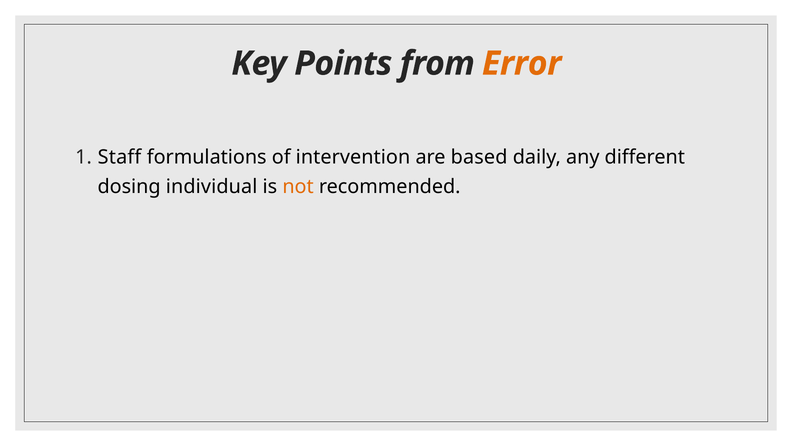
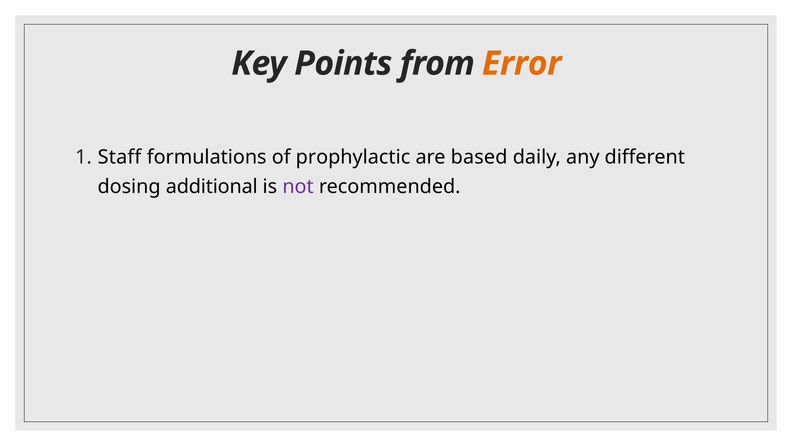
intervention: intervention -> prophylactic
individual: individual -> additional
not colour: orange -> purple
